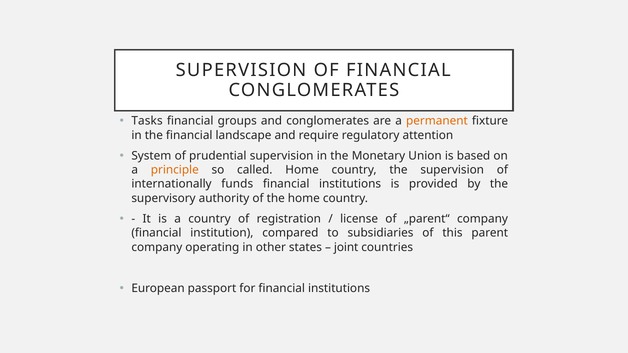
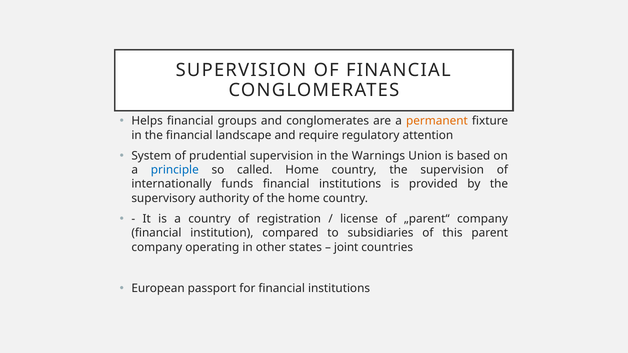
Tasks: Tasks -> Helps
Monetary: Monetary -> Warnings
principle colour: orange -> blue
